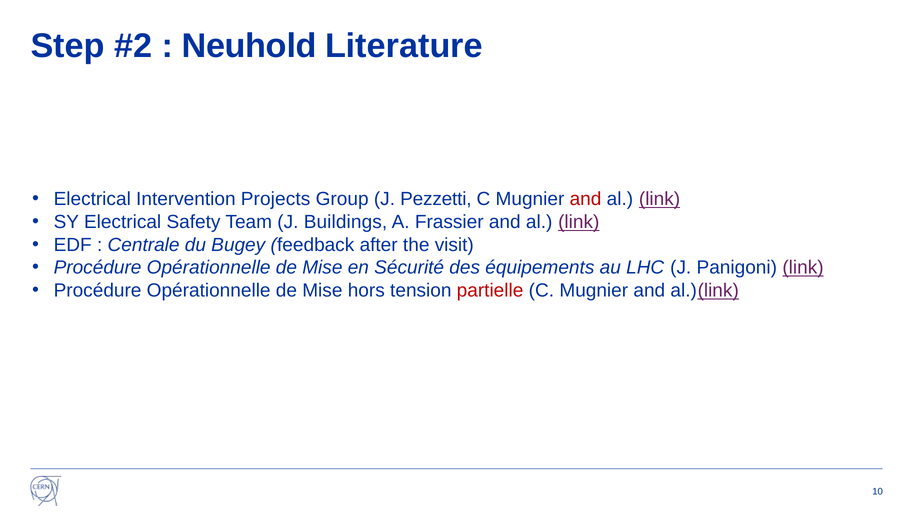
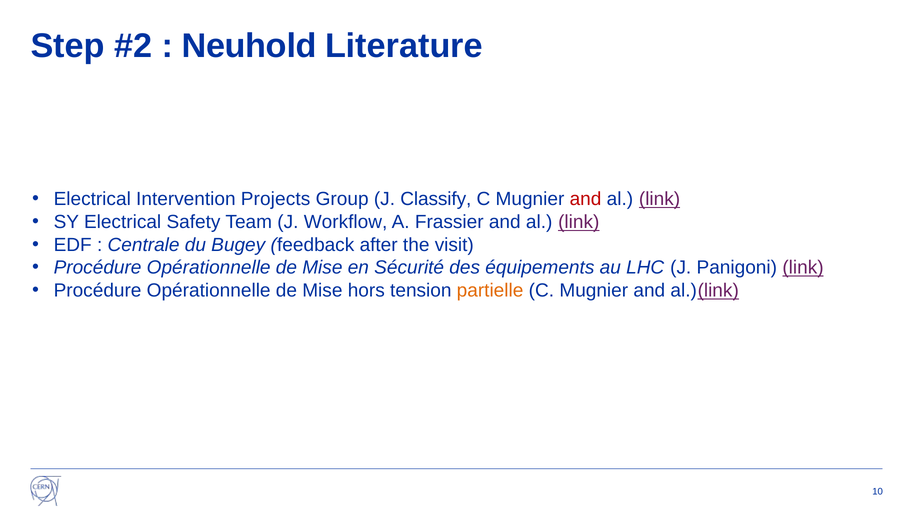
Pezzetti: Pezzetti -> Classify
Buildings: Buildings -> Workflow
partielle colour: red -> orange
